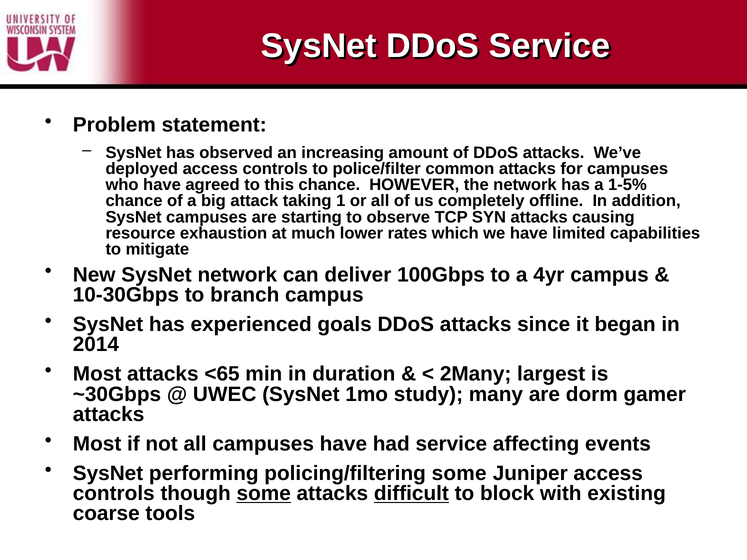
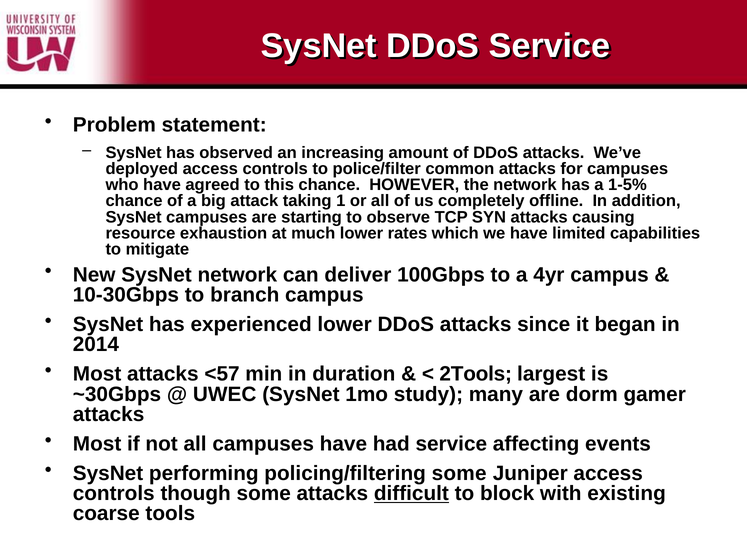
experienced goals: goals -> lower
<65: <65 -> <57
2Many: 2Many -> 2Tools
some at (264, 494) underline: present -> none
